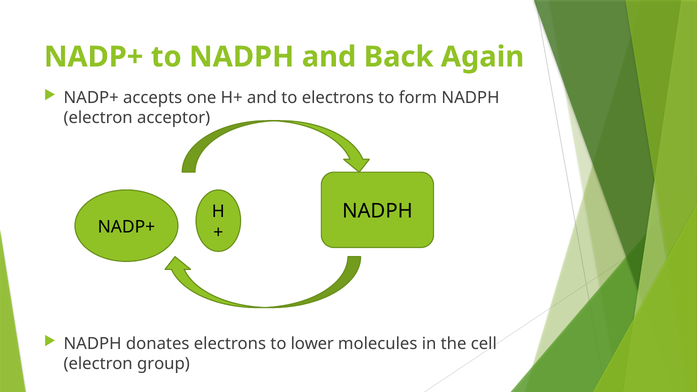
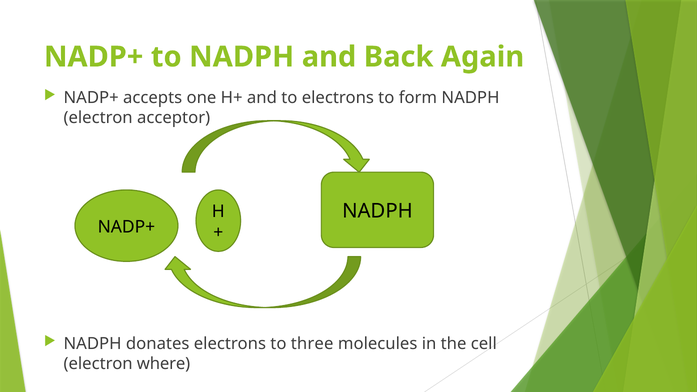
lower: lower -> three
group: group -> where
